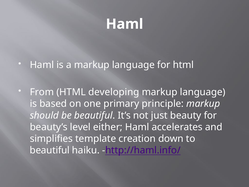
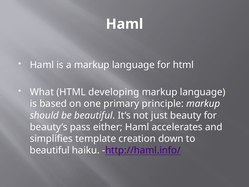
From: From -> What
level: level -> pass
